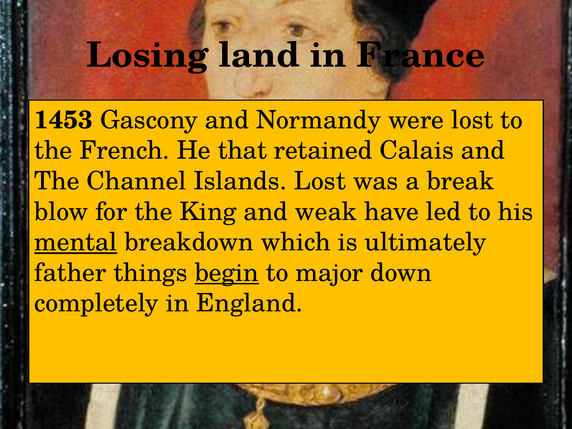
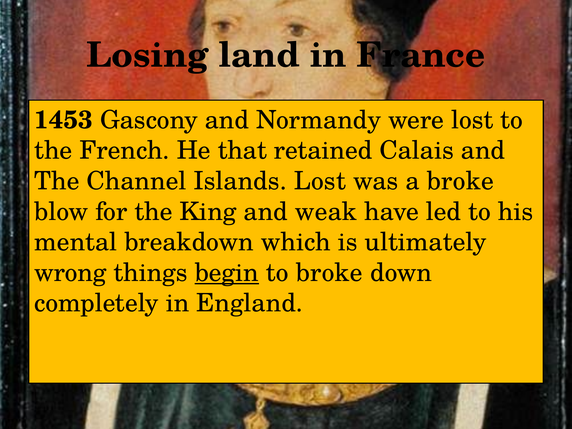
a break: break -> broke
mental underline: present -> none
father: father -> wrong
to major: major -> broke
